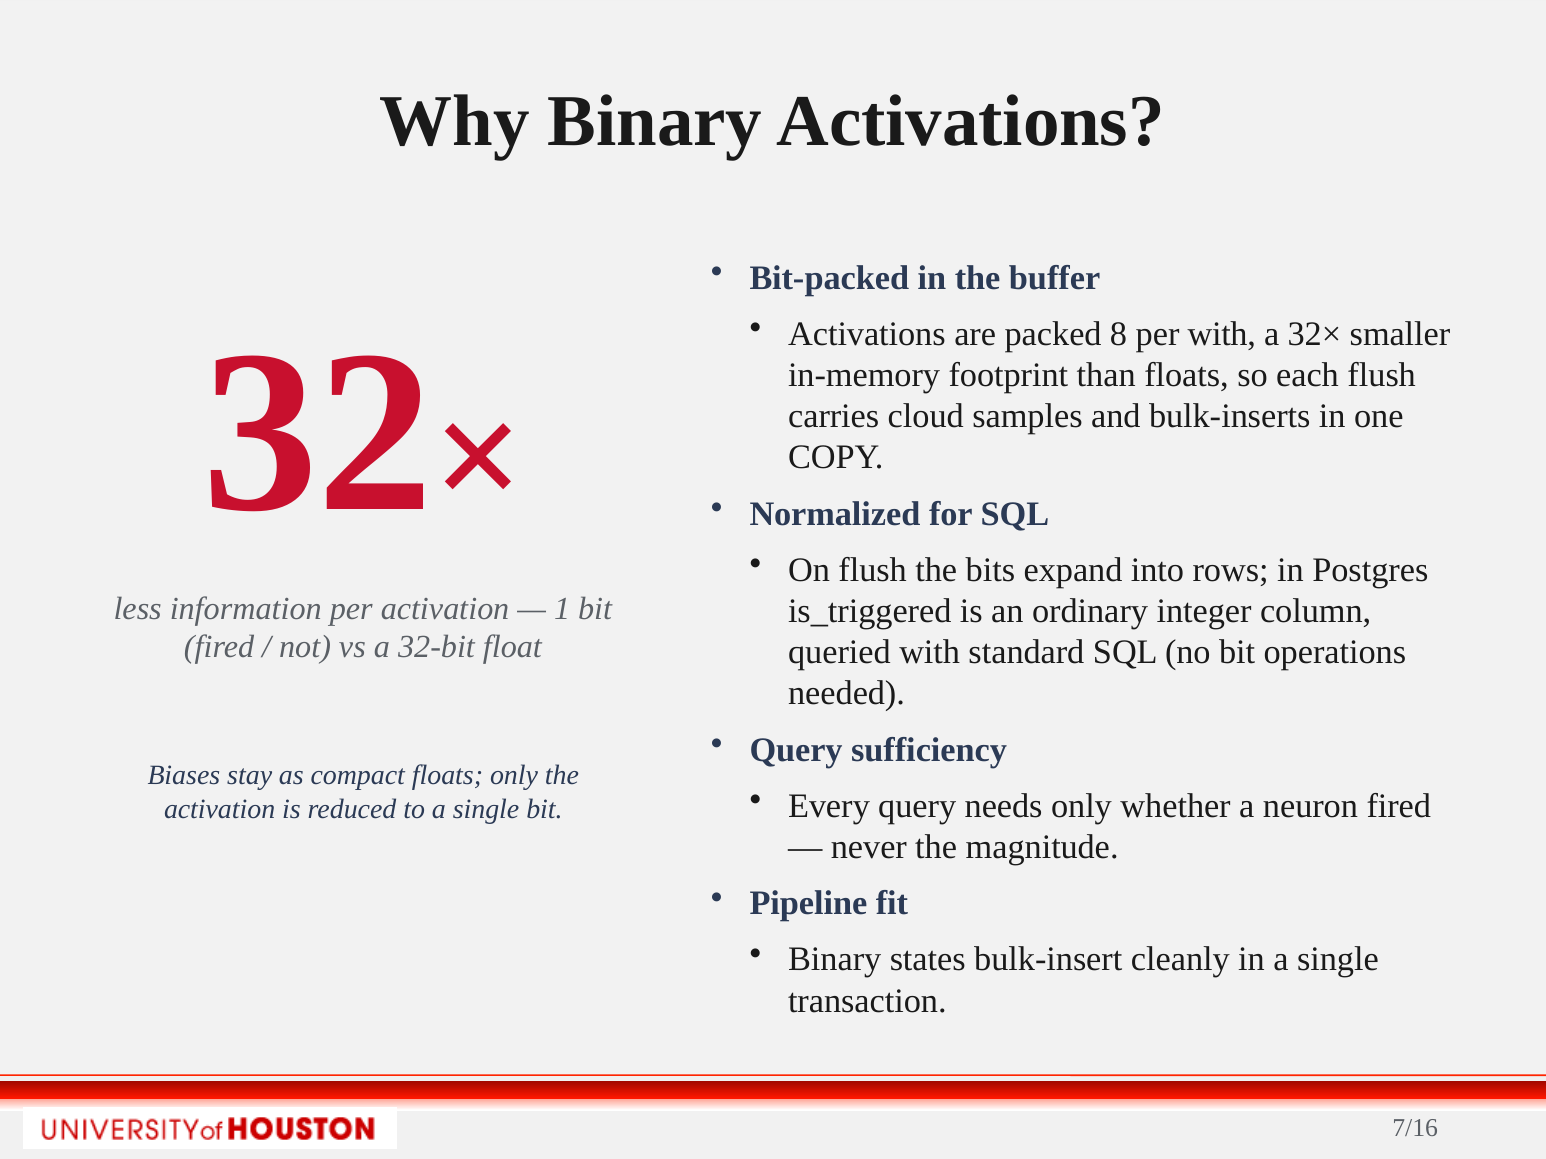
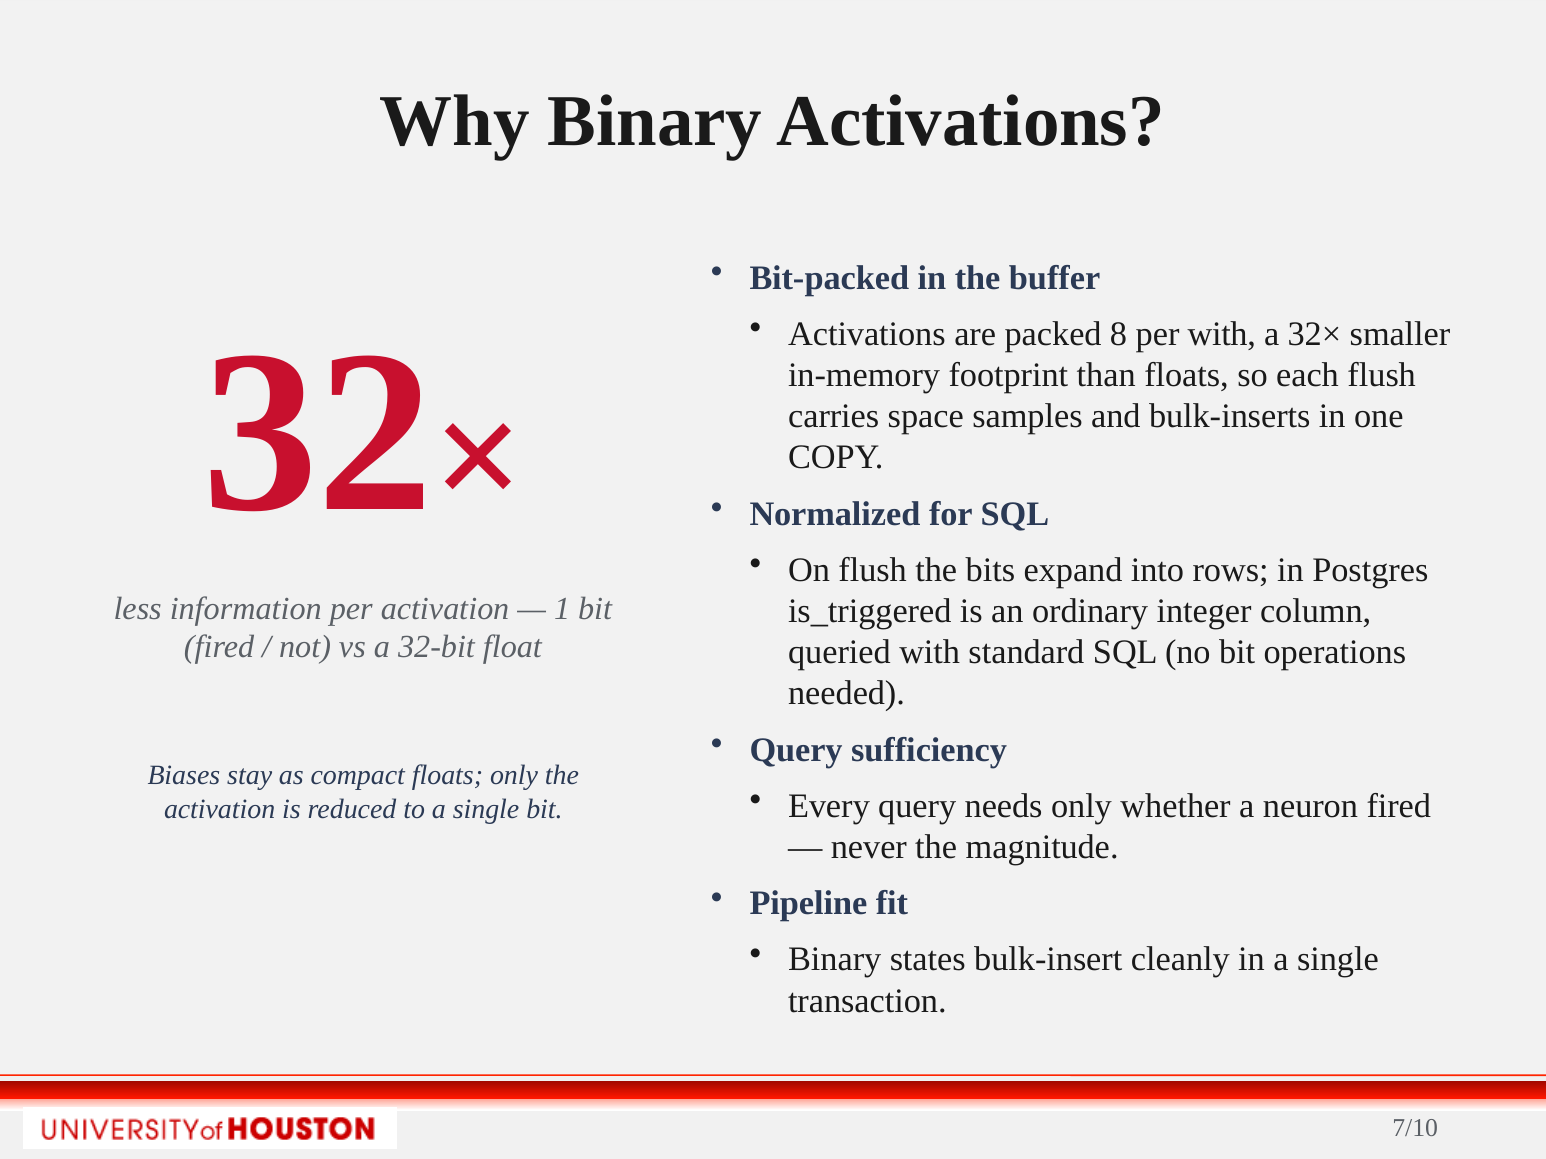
cloud: cloud -> space
7/16: 7/16 -> 7/10
